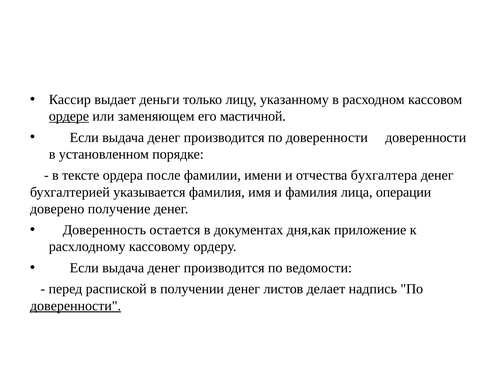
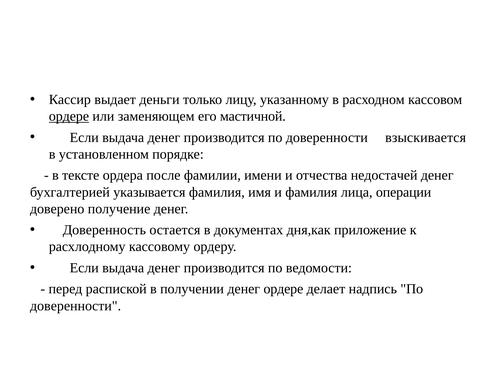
доверенности доверенности: доверенности -> взыскивается
бухгалтера: бухгалтера -> недостачей
денег листов: листов -> ордере
доверенности at (76, 306) underline: present -> none
